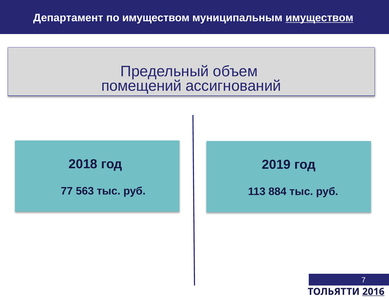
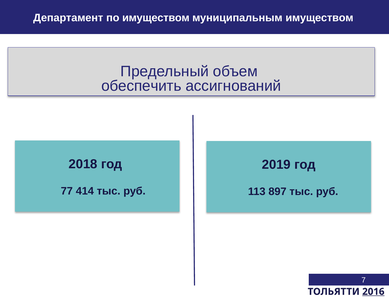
имуществом at (319, 18) underline: present -> none
помещений: помещений -> обеспечить
563: 563 -> 414
884: 884 -> 897
